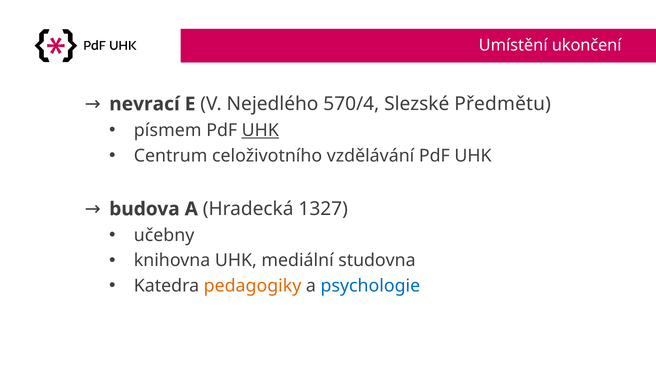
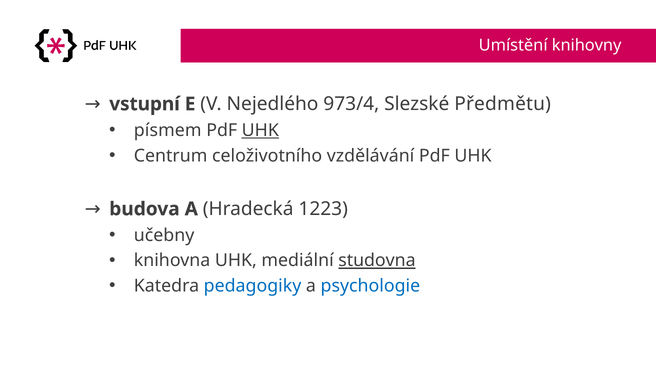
ukončení: ukončení -> knihovny
nevrací: nevrací -> vstupní
570/4: 570/4 -> 973/4
1327: 1327 -> 1223
studovna underline: none -> present
pedagogiky colour: orange -> blue
